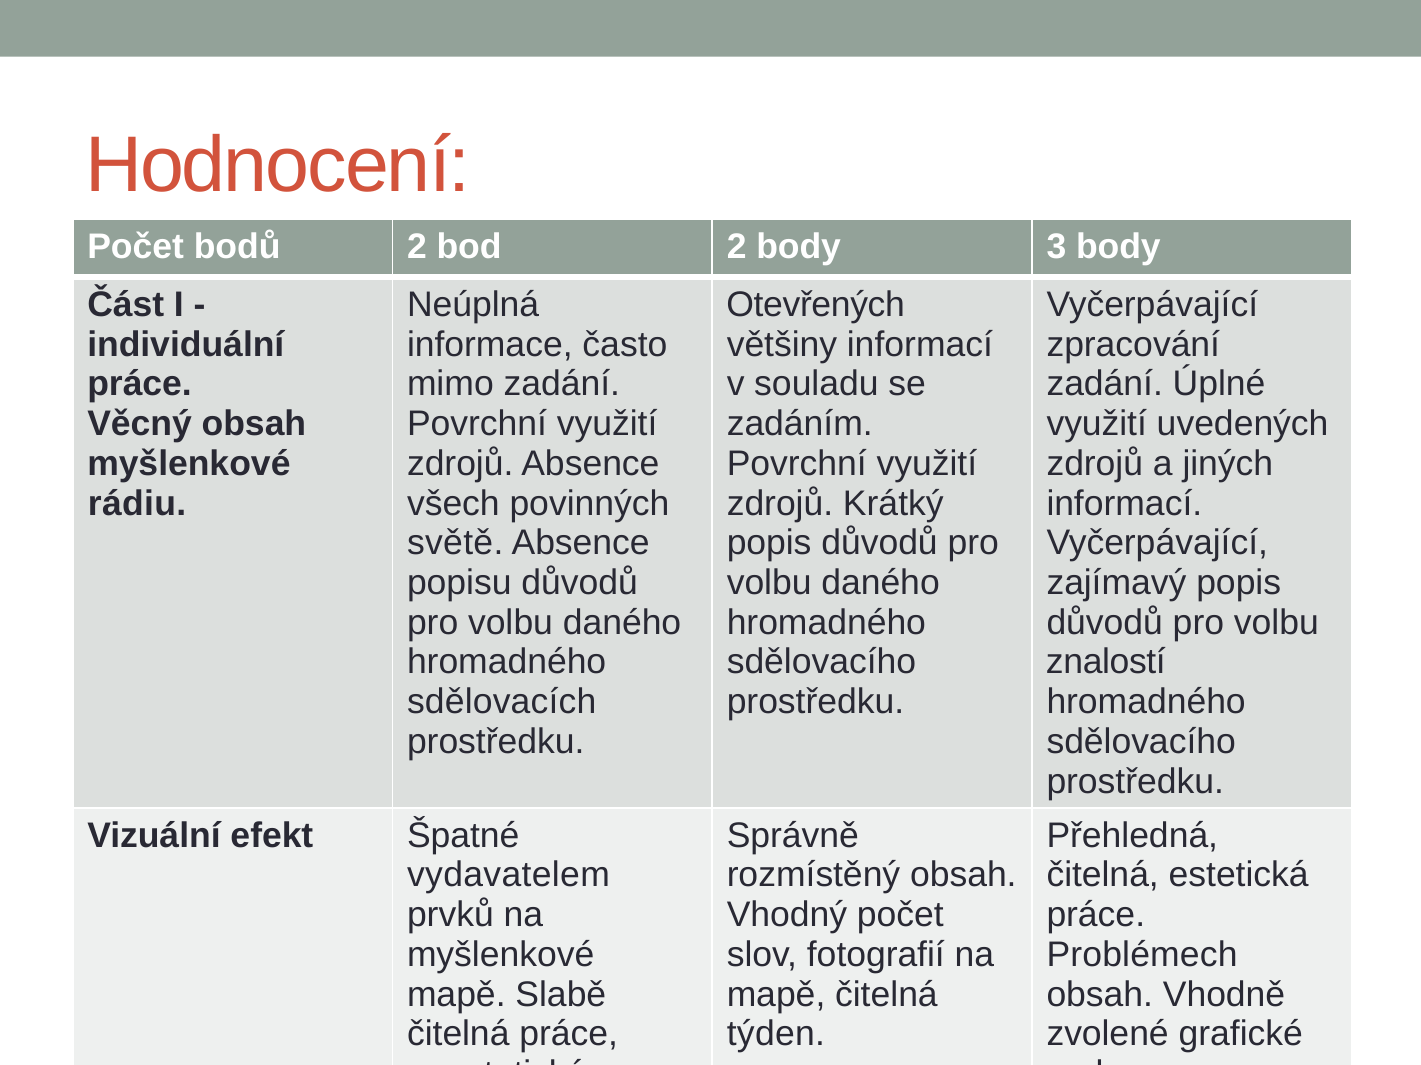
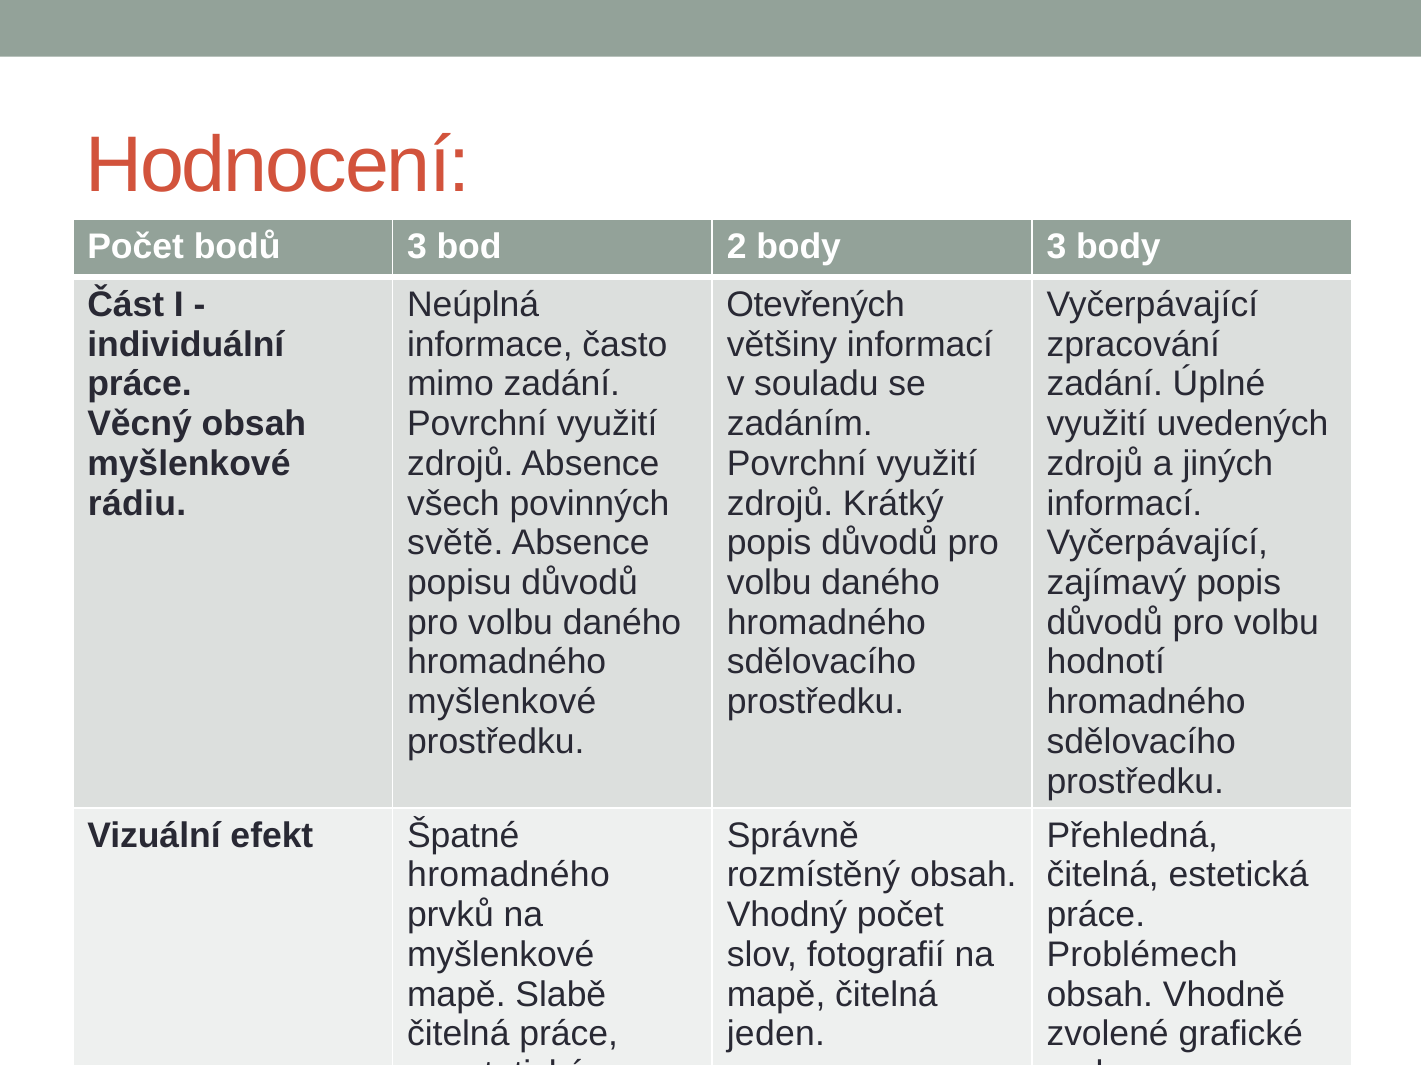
bodů 2: 2 -> 3
znalostí: znalostí -> hodnotí
sdělovacích at (502, 703): sdělovacích -> myšlenkové
vydavatelem at (508, 876): vydavatelem -> hromadného
týden: týden -> jeden
